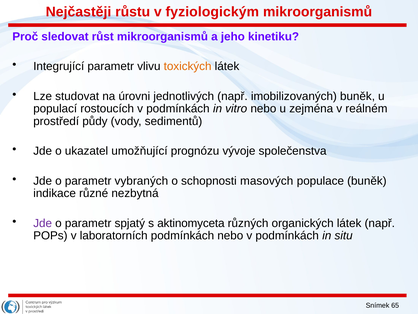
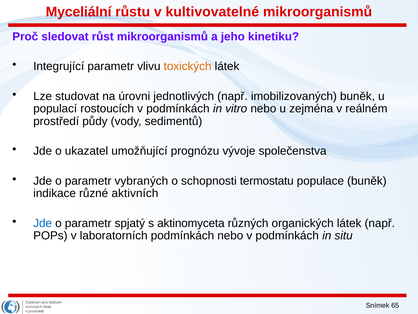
Nejčastěji: Nejčastěji -> Myceliální
fyziologickým: fyziologickým -> kultivovatelné
masových: masových -> termostatu
nezbytná: nezbytná -> aktivních
Jde at (43, 223) colour: purple -> blue
